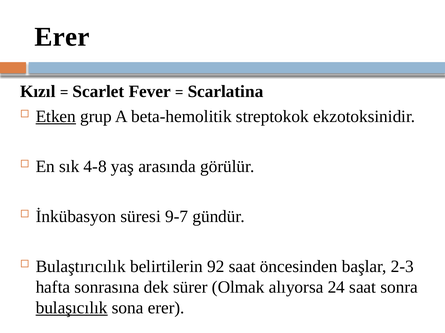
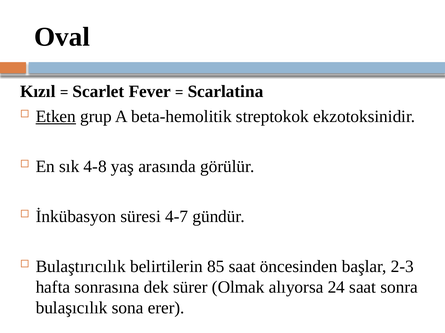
Erer at (62, 37): Erer -> Oval
9-7: 9-7 -> 4-7
92: 92 -> 85
bulaşıcılık underline: present -> none
